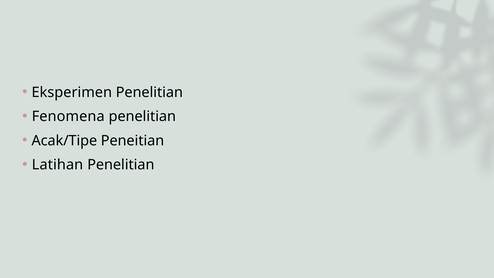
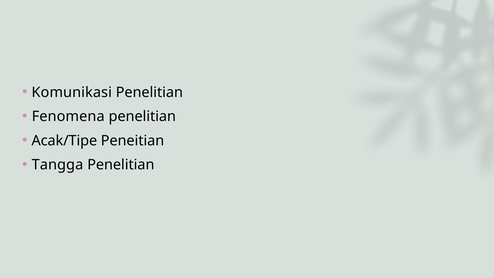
Eksperimen: Eksperimen -> Komunikasi
Latihan: Latihan -> Tangga
